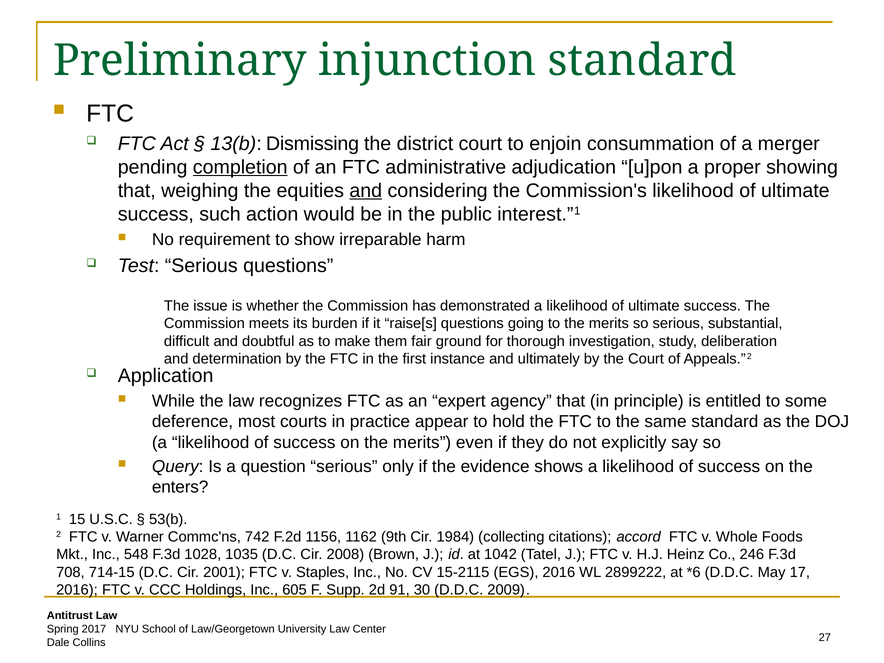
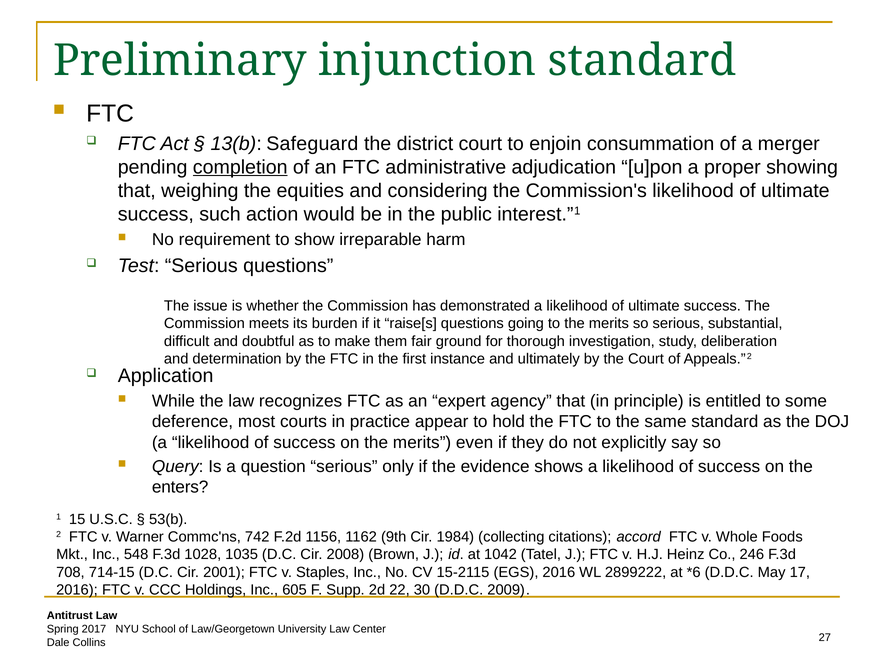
Dismissing: Dismissing -> Safeguard
and at (366, 191) underline: present -> none
91: 91 -> 22
